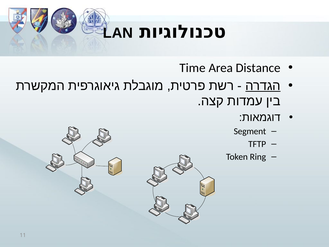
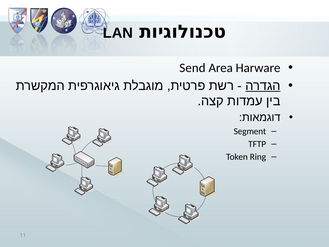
Time: Time -> Send
Distance: Distance -> Harware
